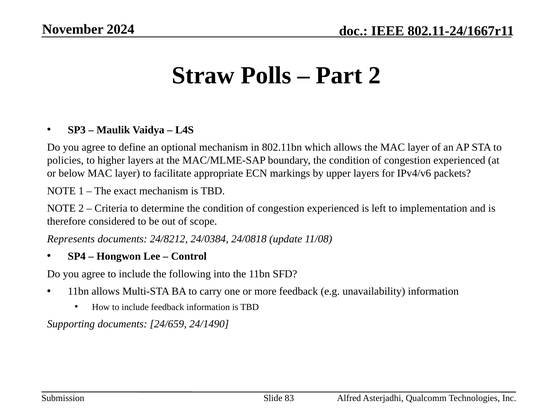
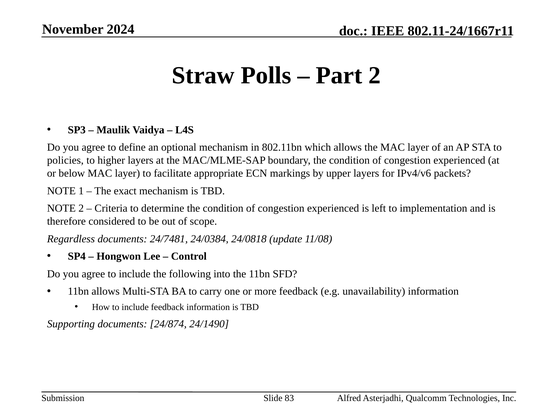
Represents: Represents -> Regardless
24/8212: 24/8212 -> 24/7481
24/659: 24/659 -> 24/874
